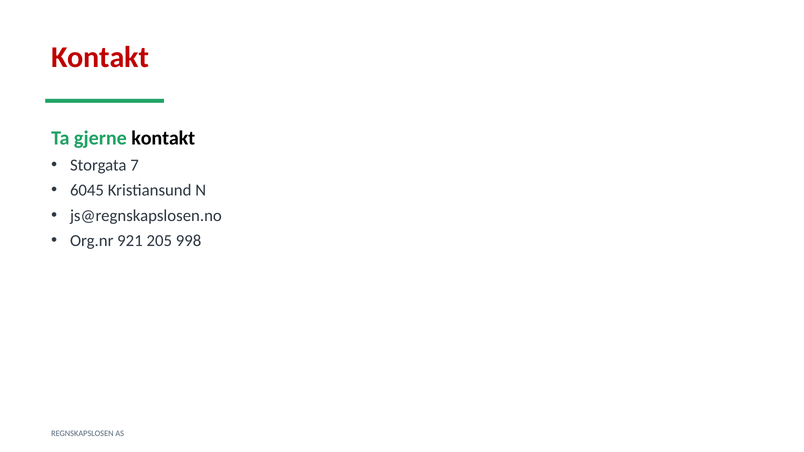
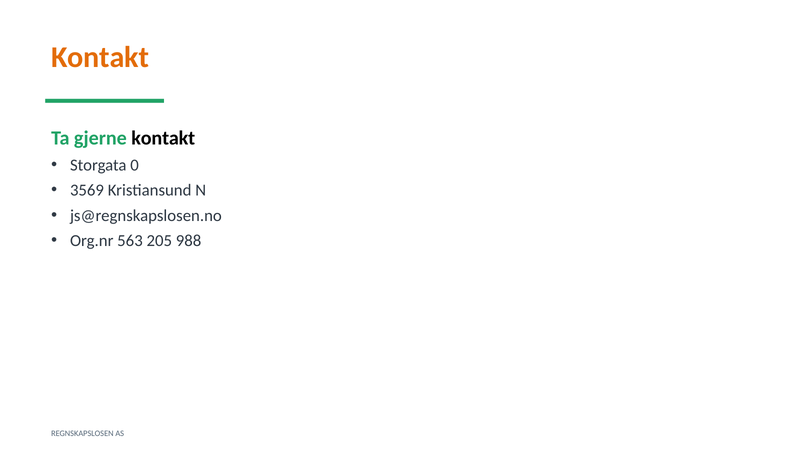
Kontakt at (100, 57) colour: red -> orange
7: 7 -> 0
6045: 6045 -> 3569
921: 921 -> 563
998: 998 -> 988
